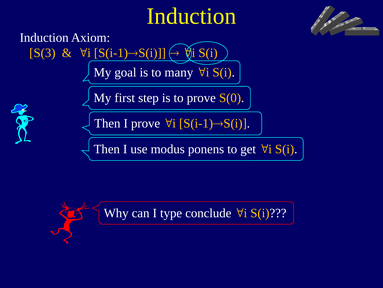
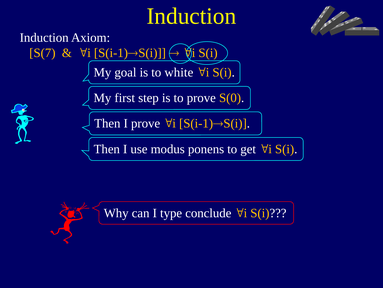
S(3: S(3 -> S(7
many: many -> white
